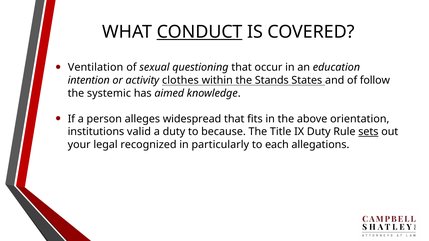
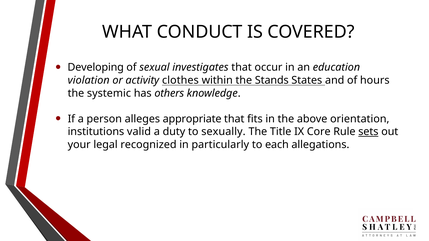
CONDUCT underline: present -> none
Ventilation: Ventilation -> Developing
questioning: questioning -> investigates
intention: intention -> violation
follow: follow -> hours
aimed: aimed -> others
widespread: widespread -> appropriate
because: because -> sexually
IX Duty: Duty -> Core
